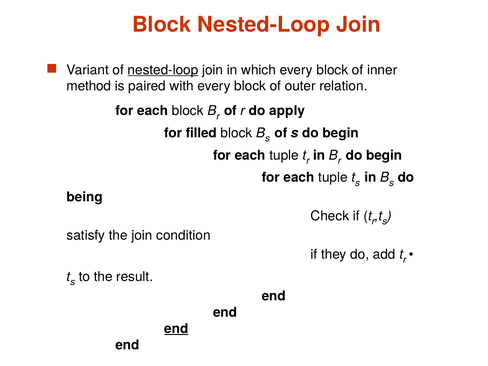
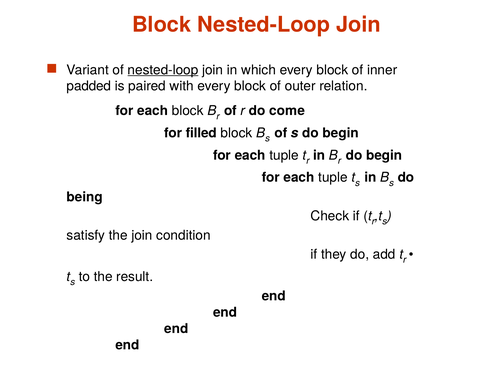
method: method -> padded
apply: apply -> come
end at (176, 329) underline: present -> none
